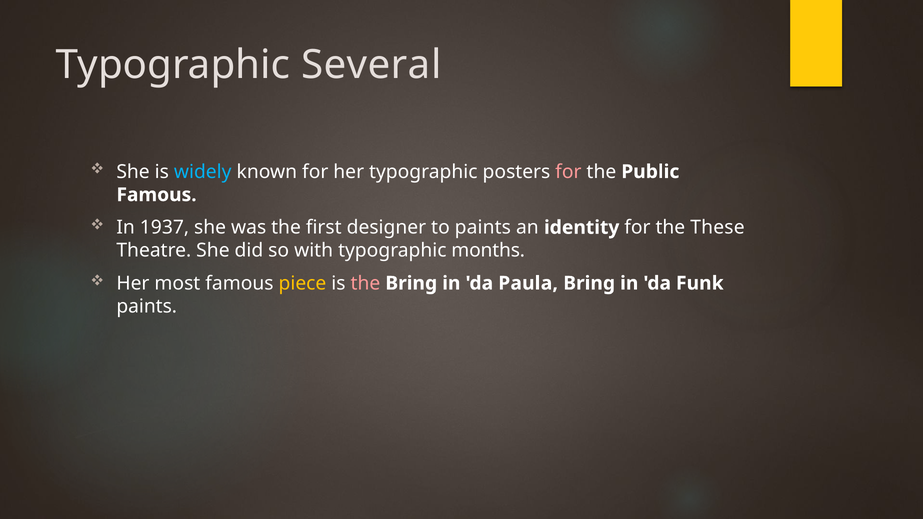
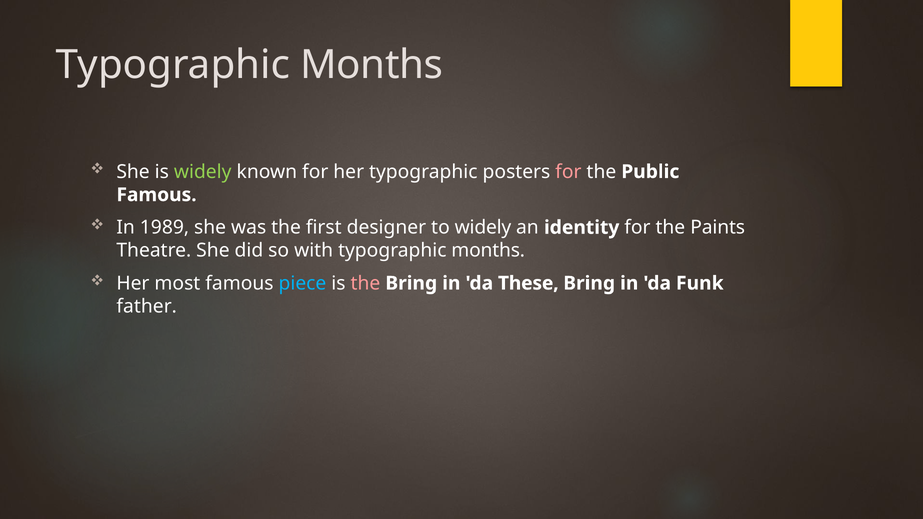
Several at (371, 65): Several -> Months
widely at (203, 172) colour: light blue -> light green
1937: 1937 -> 1989
to paints: paints -> widely
These: These -> Paints
piece colour: yellow -> light blue
Paula: Paula -> These
paints at (147, 306): paints -> father
